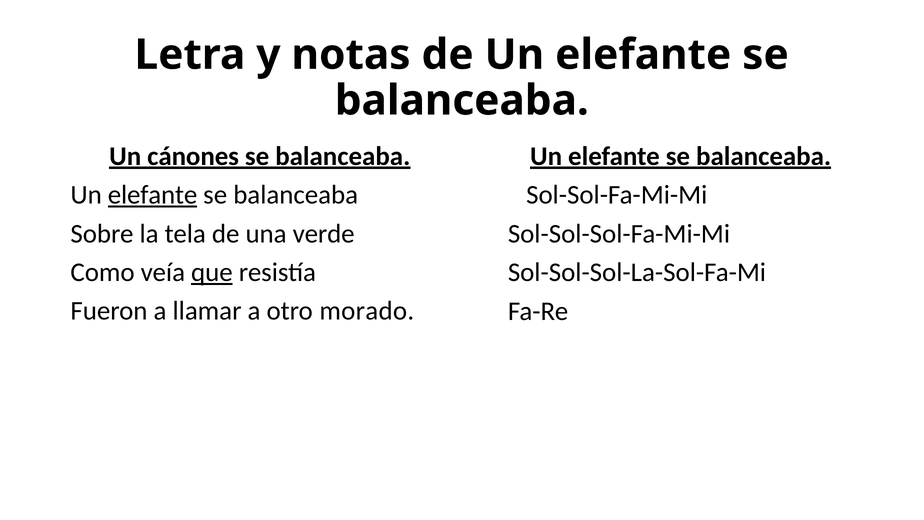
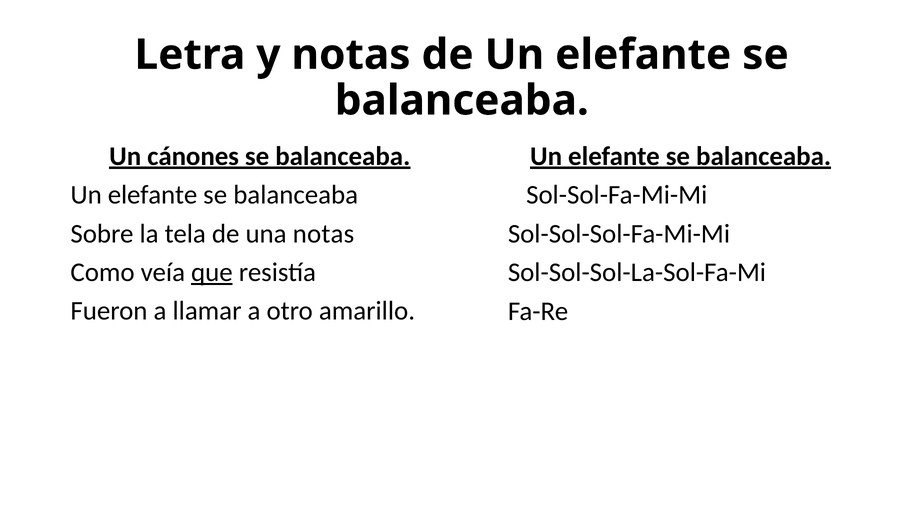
elefante at (153, 195) underline: present -> none
una verde: verde -> notas
morado: morado -> amarillo
